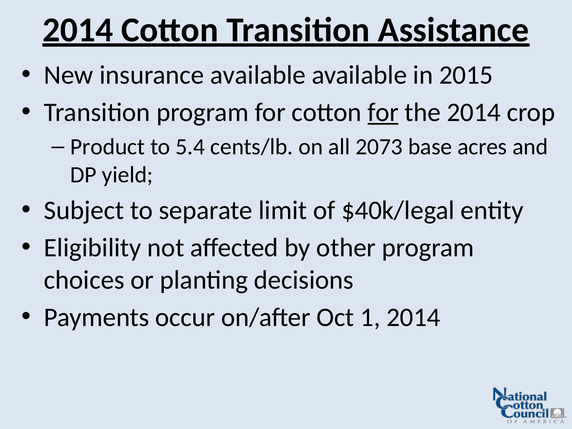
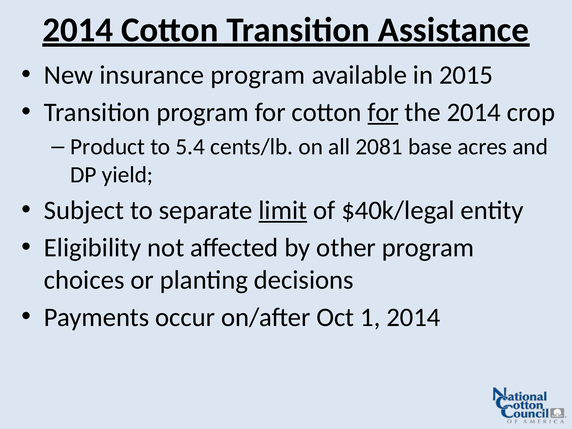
insurance available: available -> program
2073: 2073 -> 2081
limit underline: none -> present
